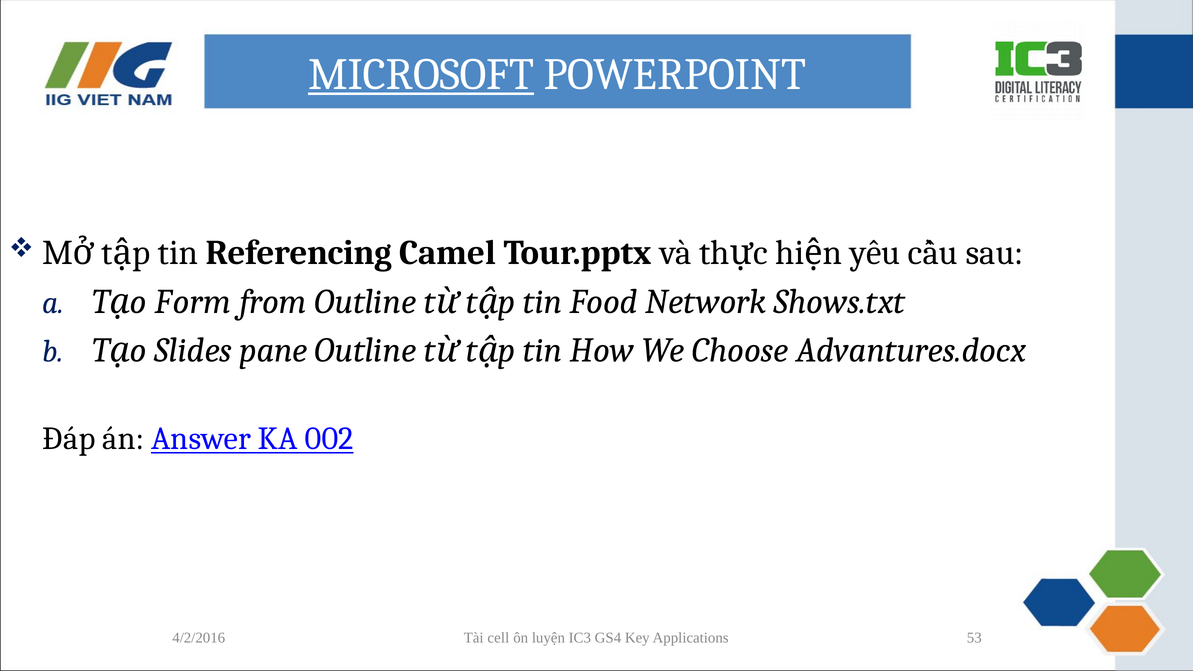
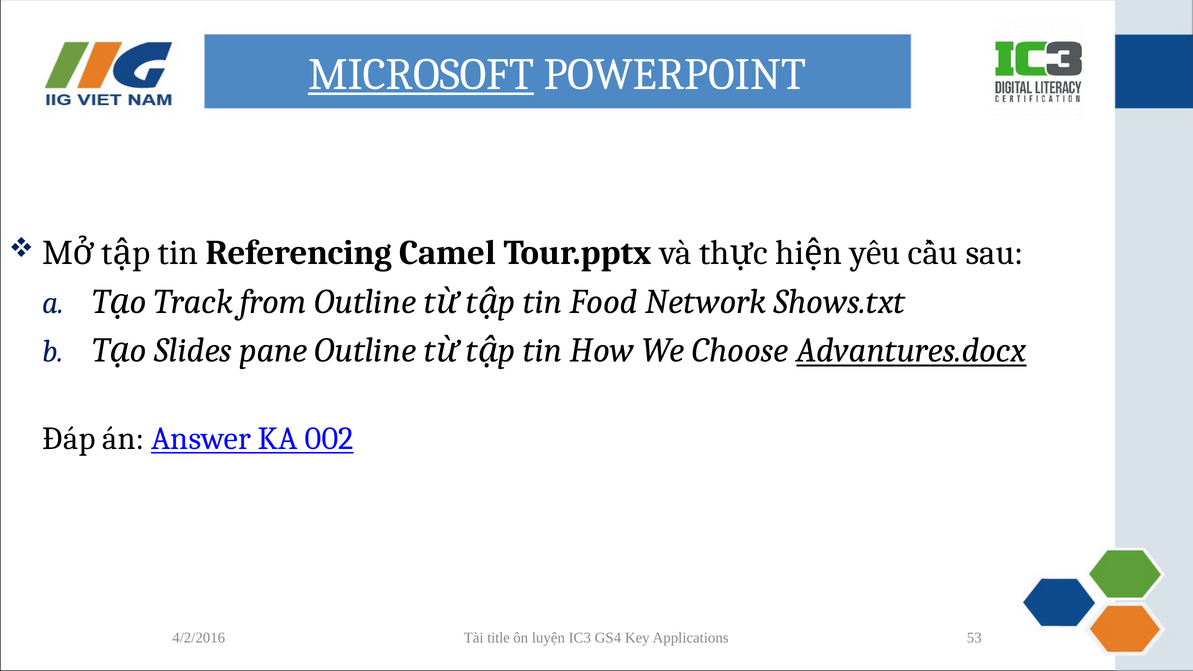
Form: Form -> Track
Advantures.docx underline: none -> present
cell: cell -> title
